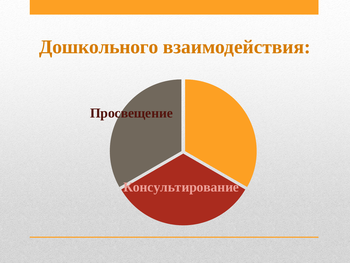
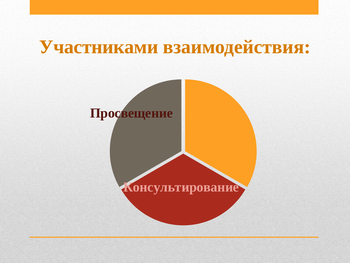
Дошкольного: Дошкольного -> Участниками
